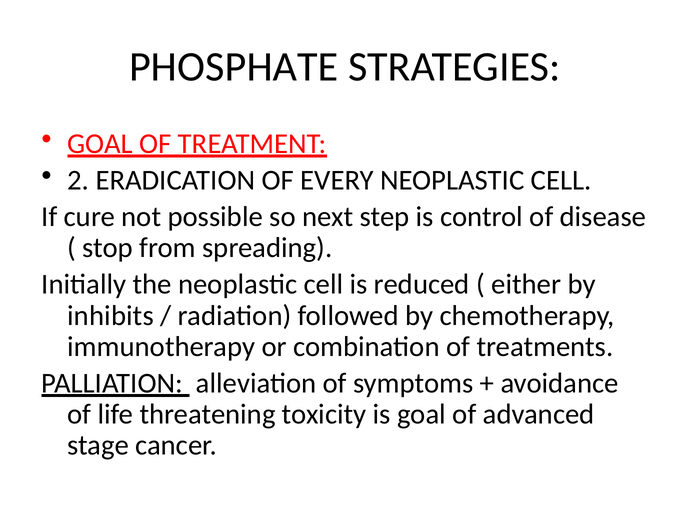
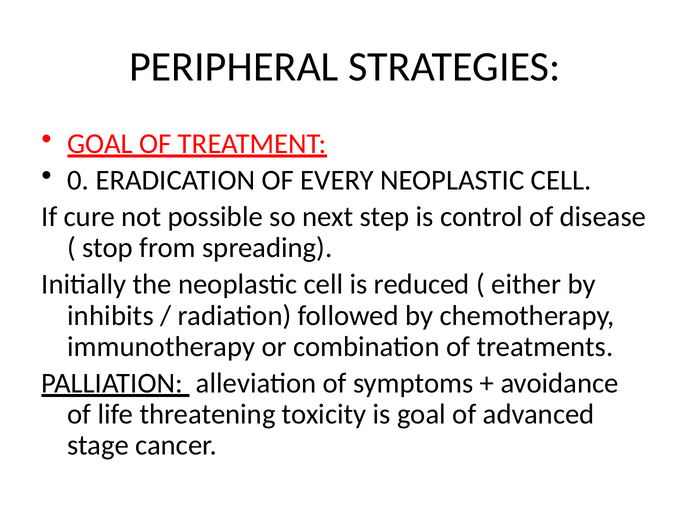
PHOSPHATE: PHOSPHATE -> PERIPHERAL
2: 2 -> 0
